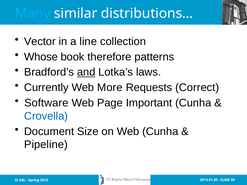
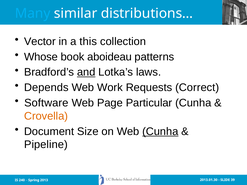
line: line -> this
therefore: therefore -> aboideau
Currently: Currently -> Depends
More: More -> Work
Important: Important -> Particular
Crovella colour: blue -> orange
Cunha at (160, 132) underline: none -> present
